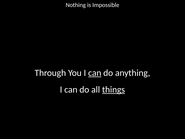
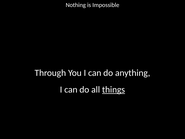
can at (95, 73) underline: present -> none
